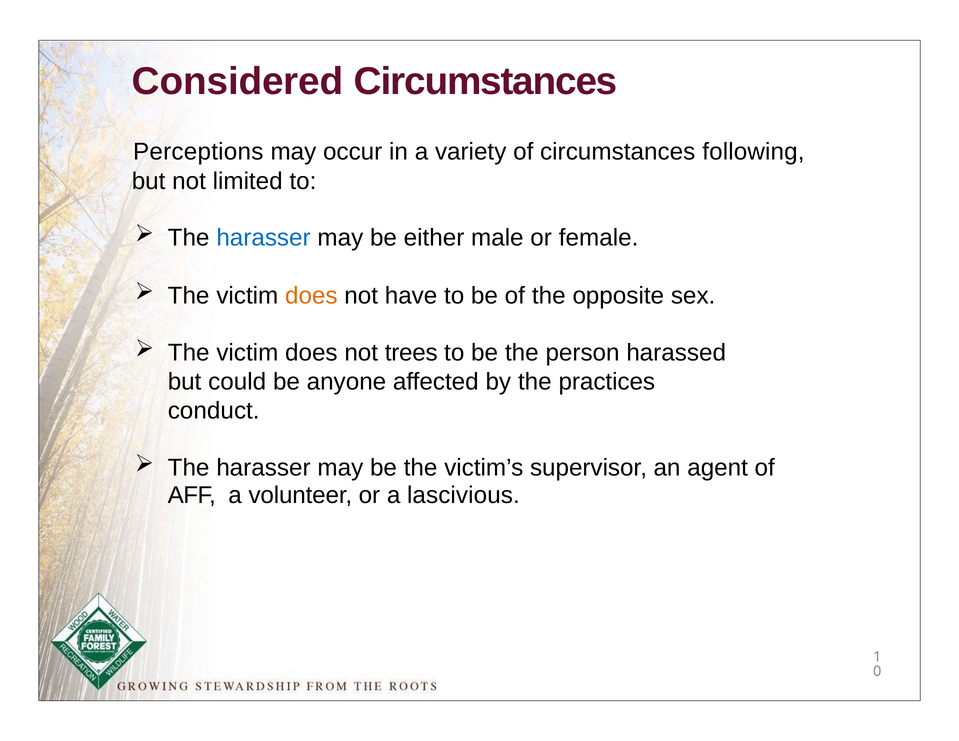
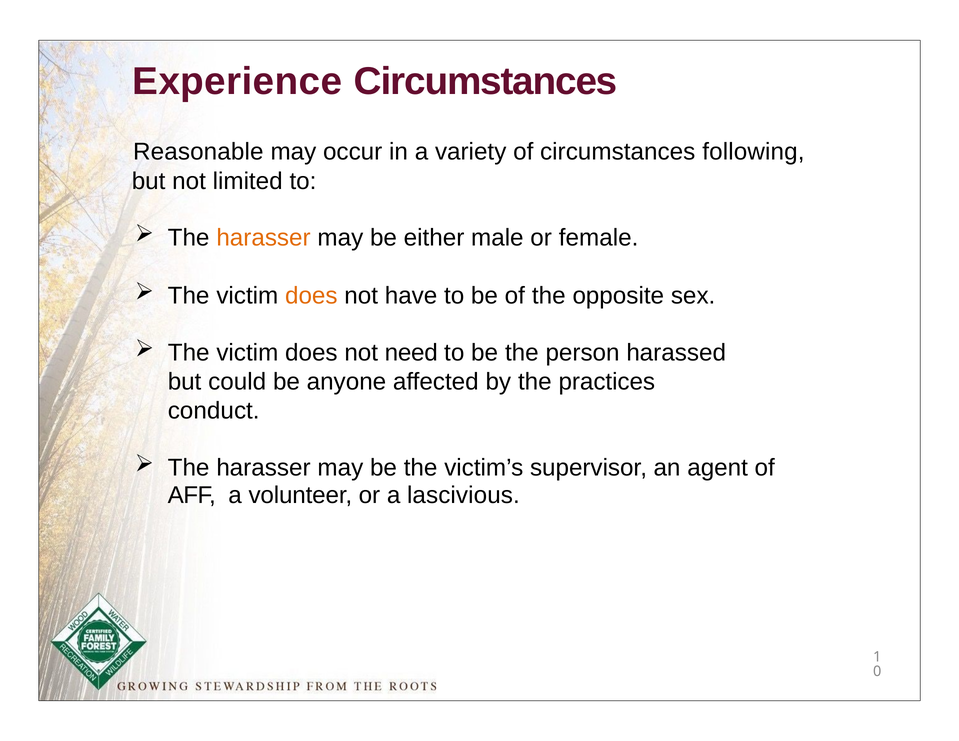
Considered: Considered -> Experience
Perceptions: Perceptions -> Reasonable
harasser at (264, 238) colour: blue -> orange
trees: trees -> need
